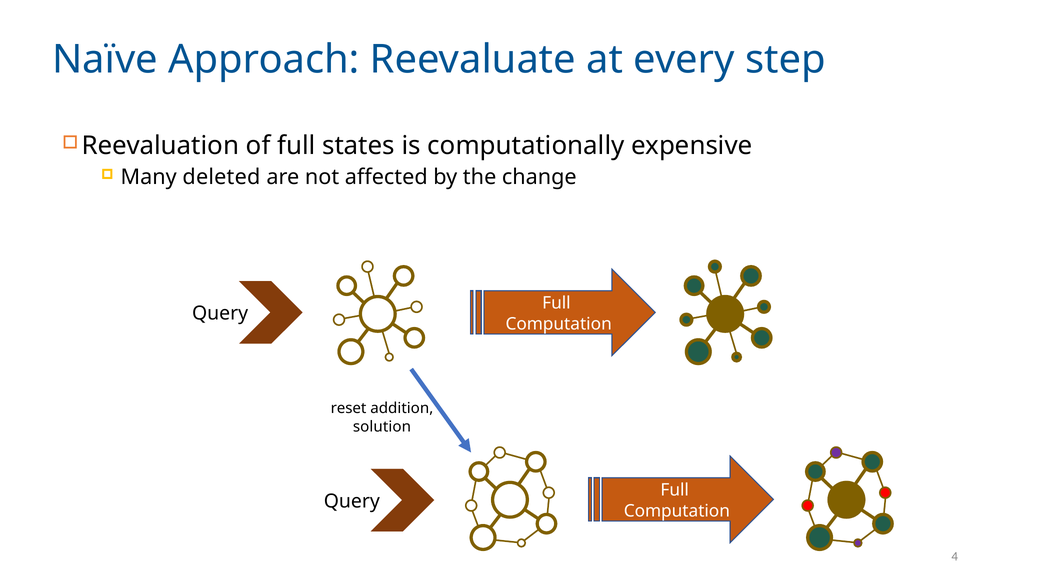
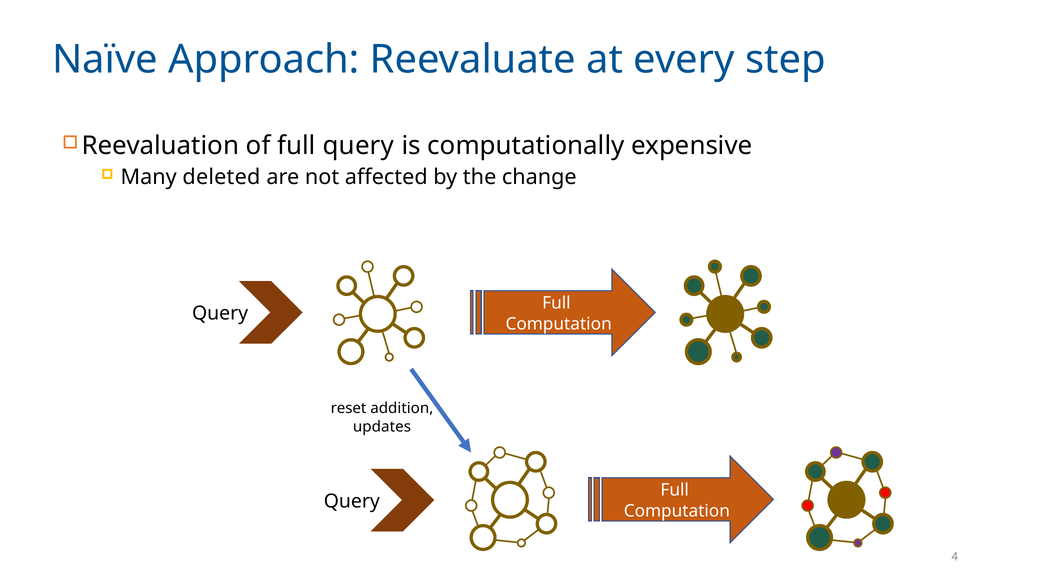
full states: states -> query
solution: solution -> updates
